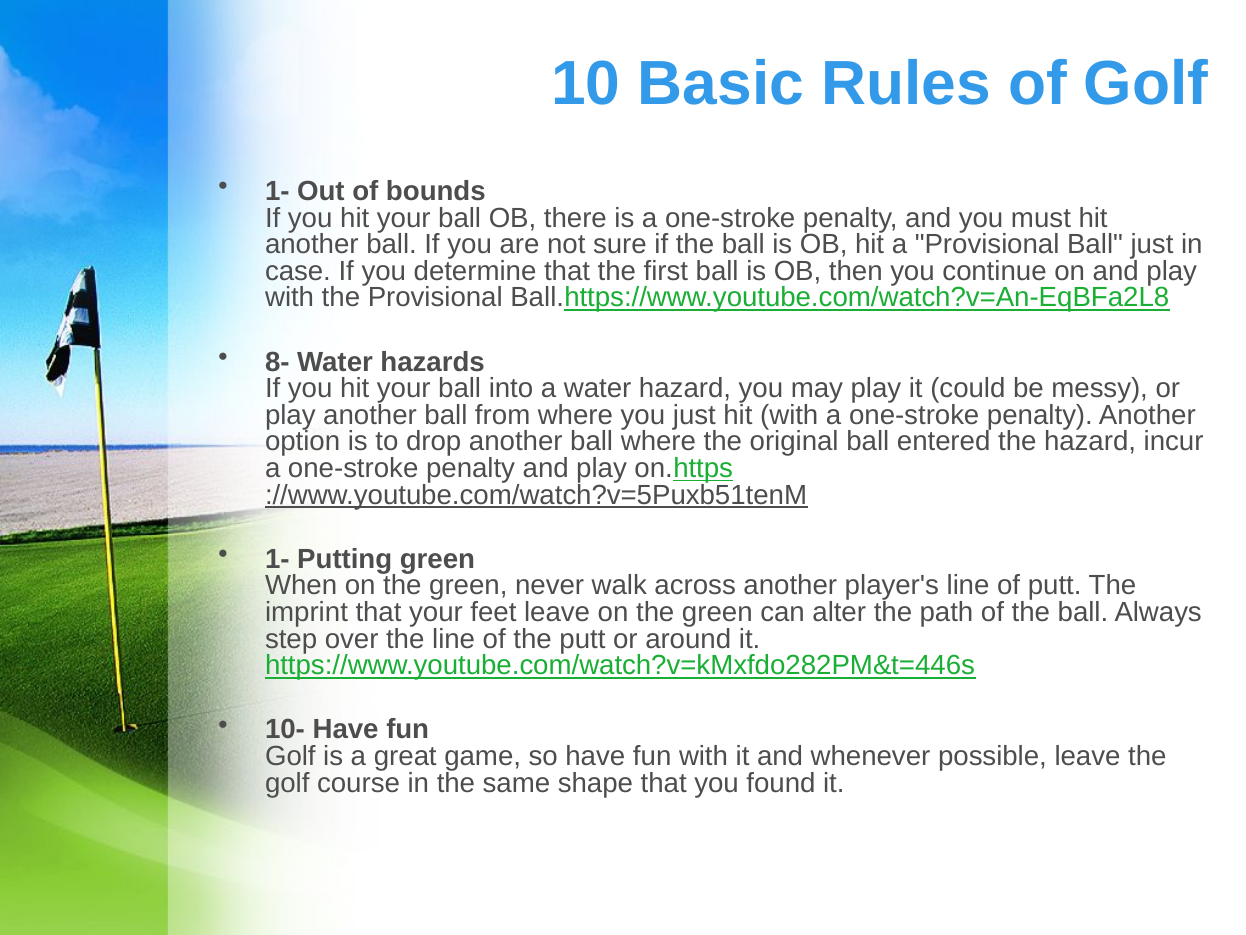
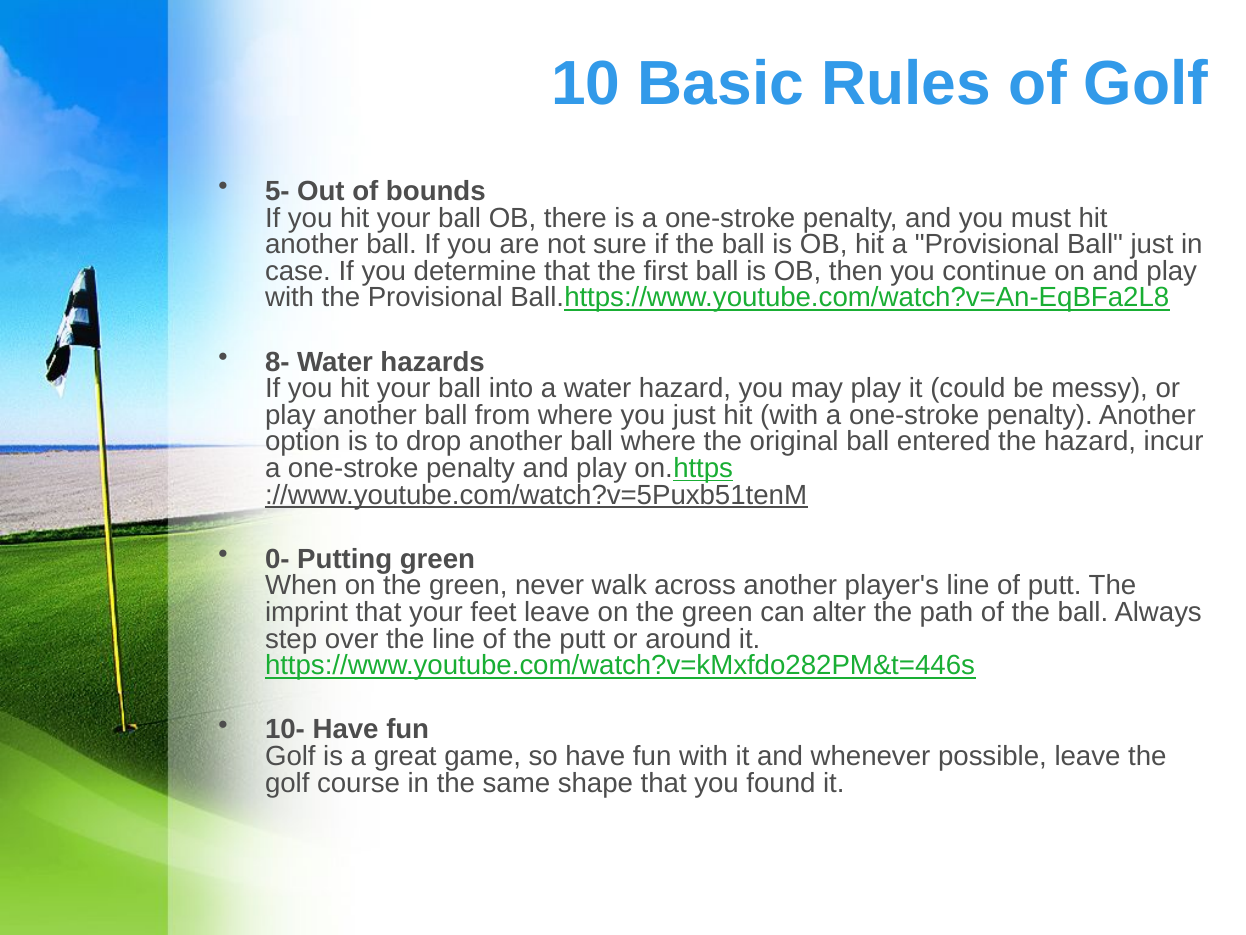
1- at (277, 191): 1- -> 5-
1- at (277, 559): 1- -> 0-
